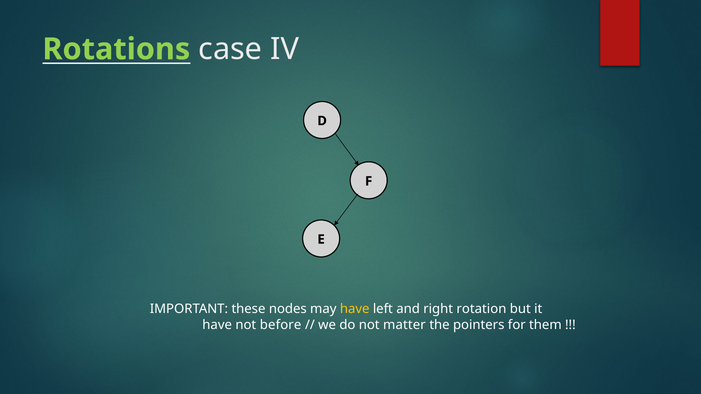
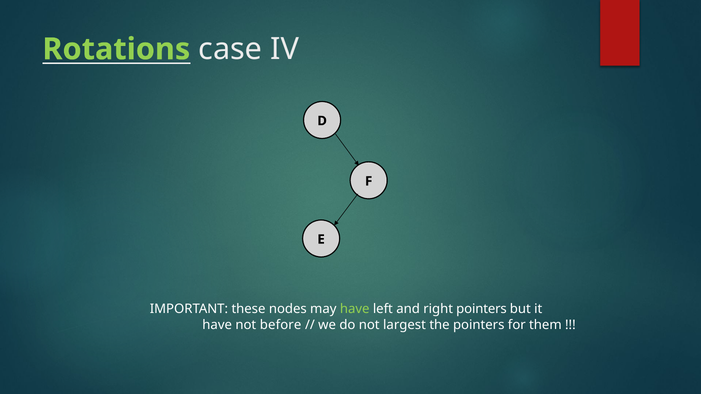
have at (355, 309) colour: yellow -> light green
right rotation: rotation -> pointers
matter: matter -> largest
